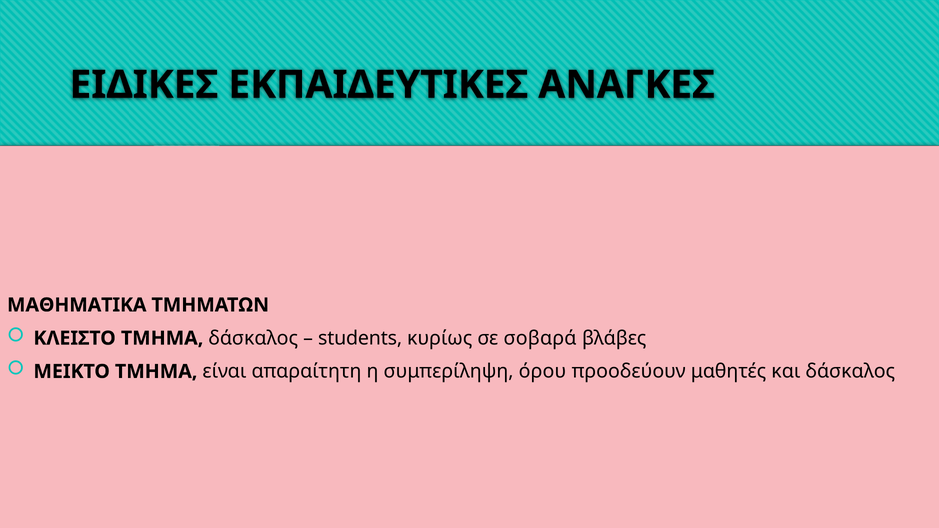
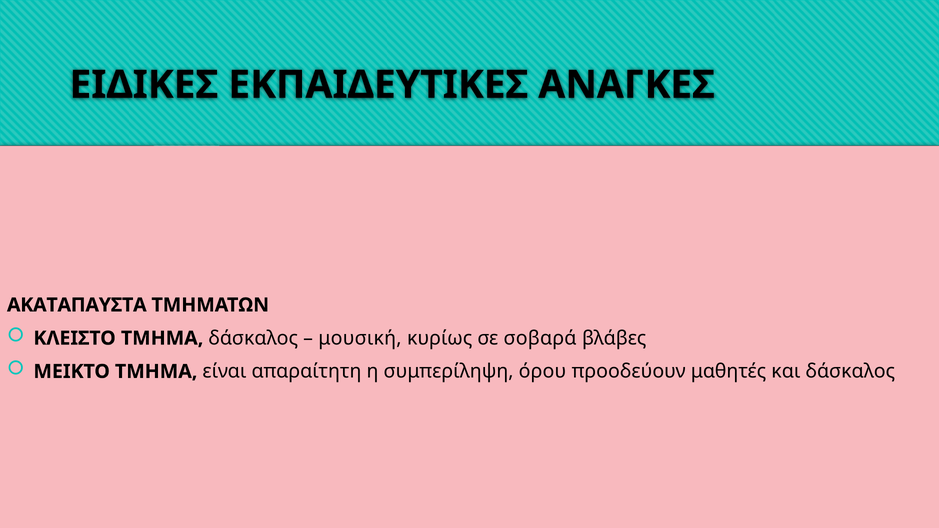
ΜΑΘΗΜΑΤΙΚΑ: ΜΑΘΗΜΑΤΙΚΑ -> ΑΚΑΤΑΠΑΥΣΤΑ
students: students -> μουσική
